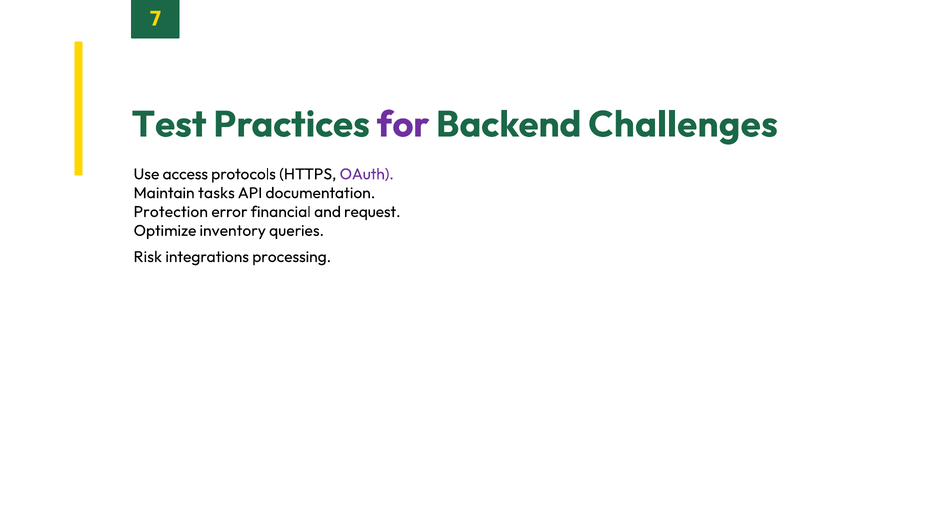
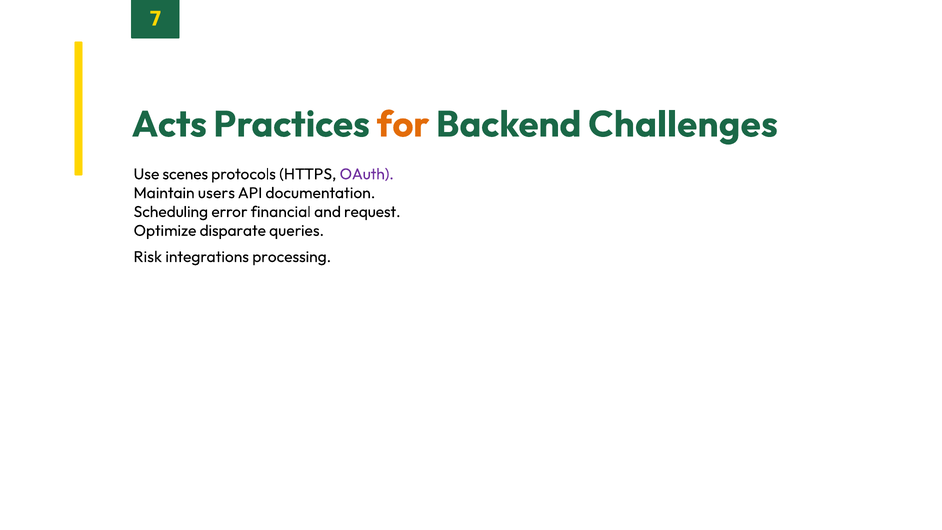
Test: Test -> Acts
for colour: purple -> orange
access: access -> scenes
tasks: tasks -> users
Protection: Protection -> Scheduling
inventory: inventory -> disparate
